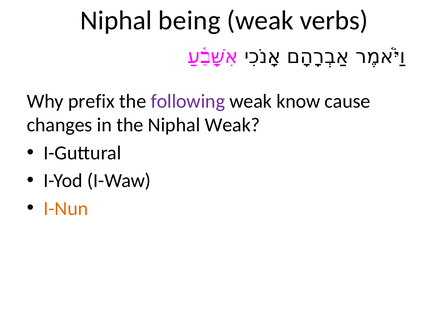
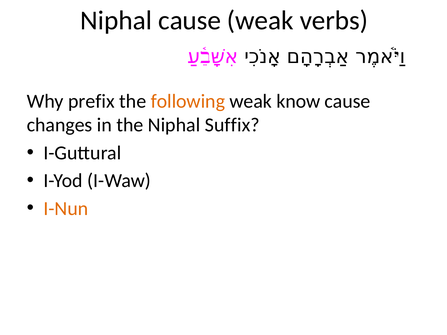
Niphal being: being -> cause
following colour: purple -> orange
Niphal Weak: Weak -> Suffix
